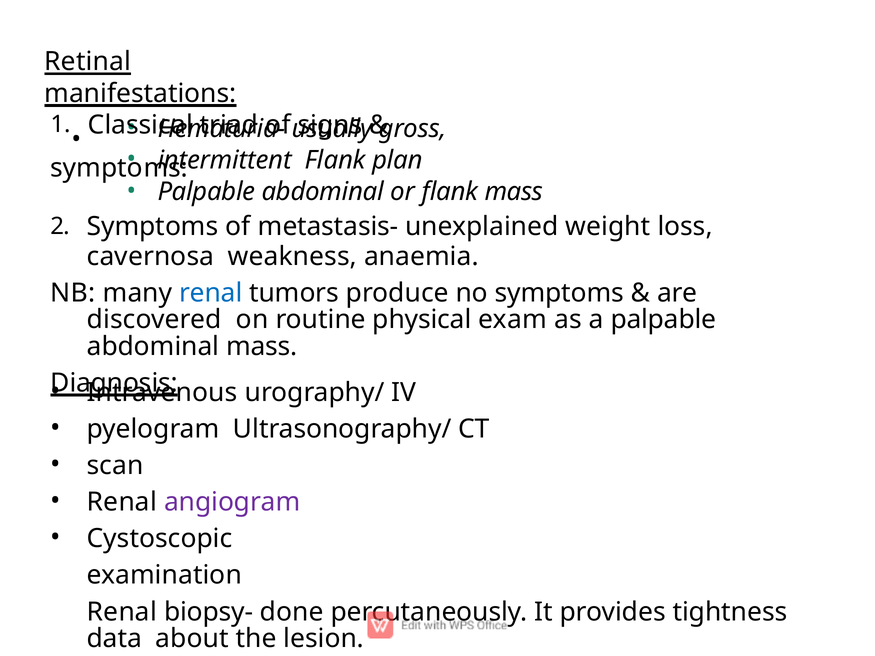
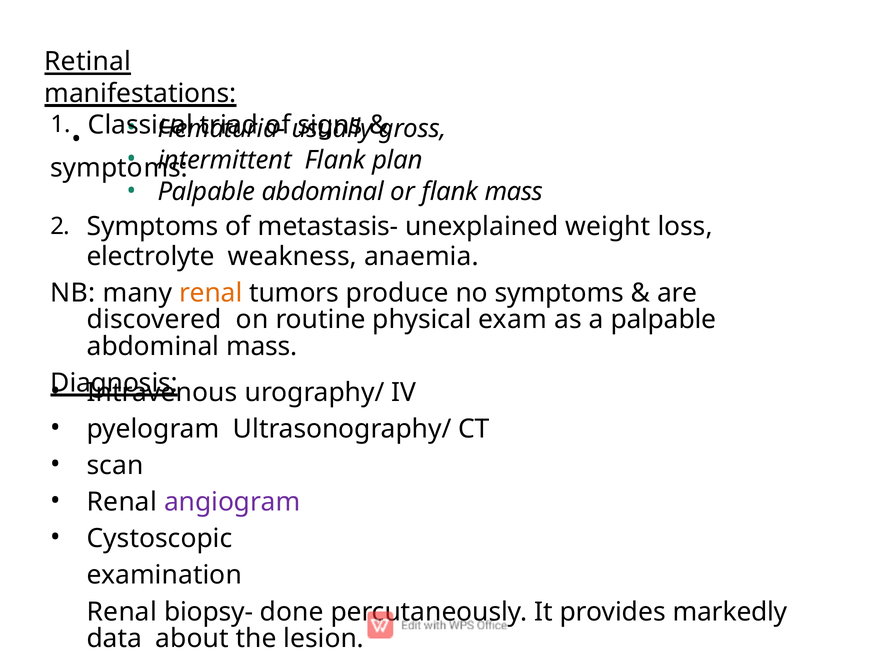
cavernosa: cavernosa -> electrolyte
renal at (211, 293) colour: blue -> orange
tightness: tightness -> markedly
